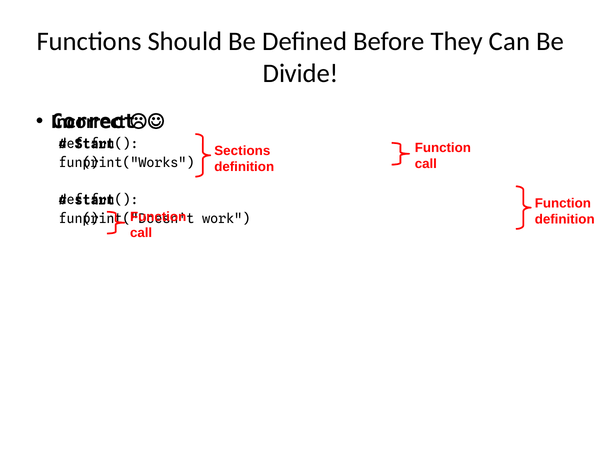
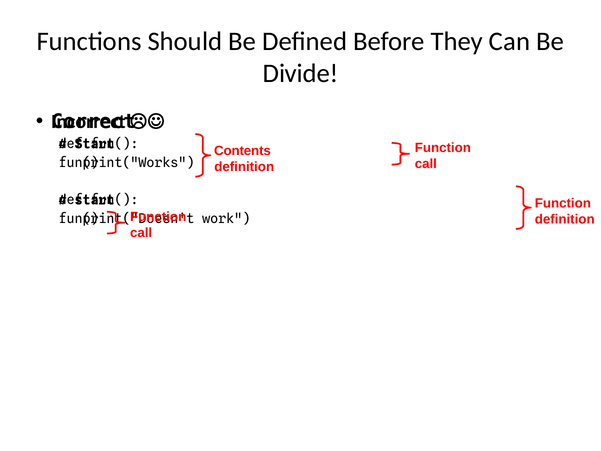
Sections: Sections -> Contents
